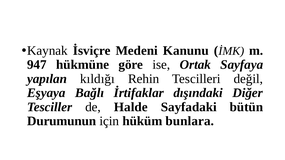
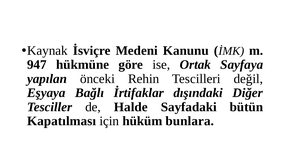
kıldığı: kıldığı -> önceki
Durumunun: Durumunun -> Kapatılması
